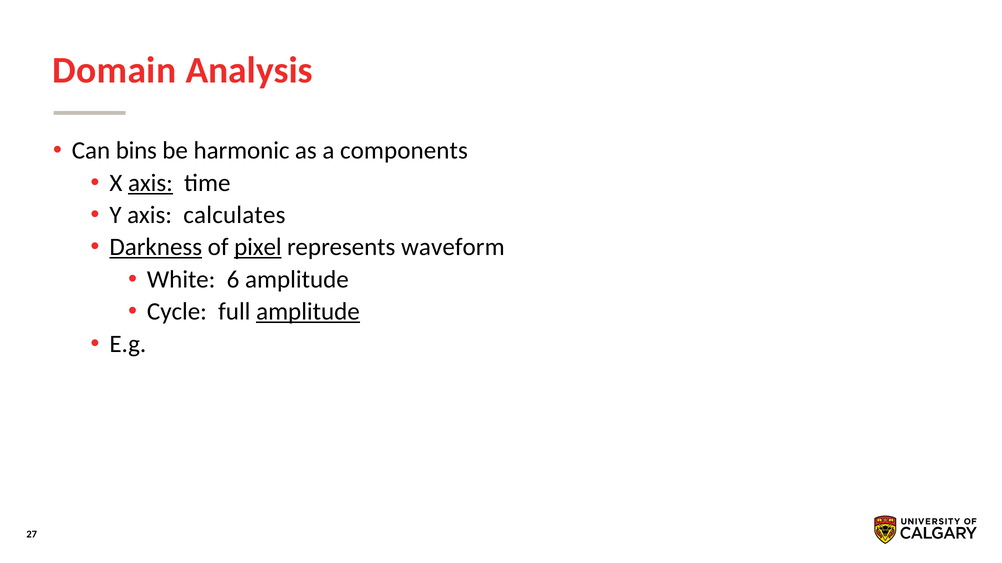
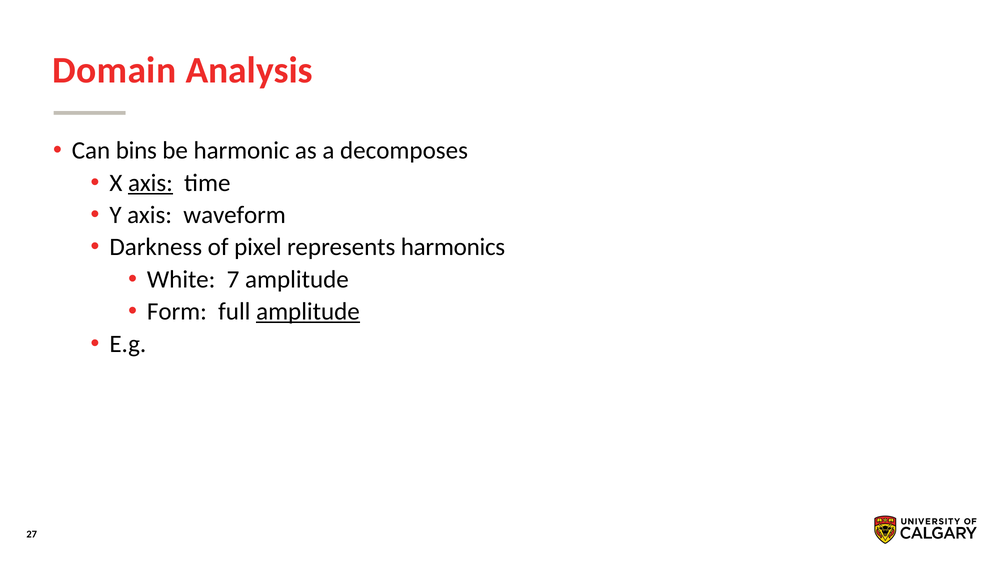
components: components -> decomposes
calculates: calculates -> waveform
Darkness underline: present -> none
pixel underline: present -> none
waveform: waveform -> harmonics
6: 6 -> 7
Cycle: Cycle -> Form
